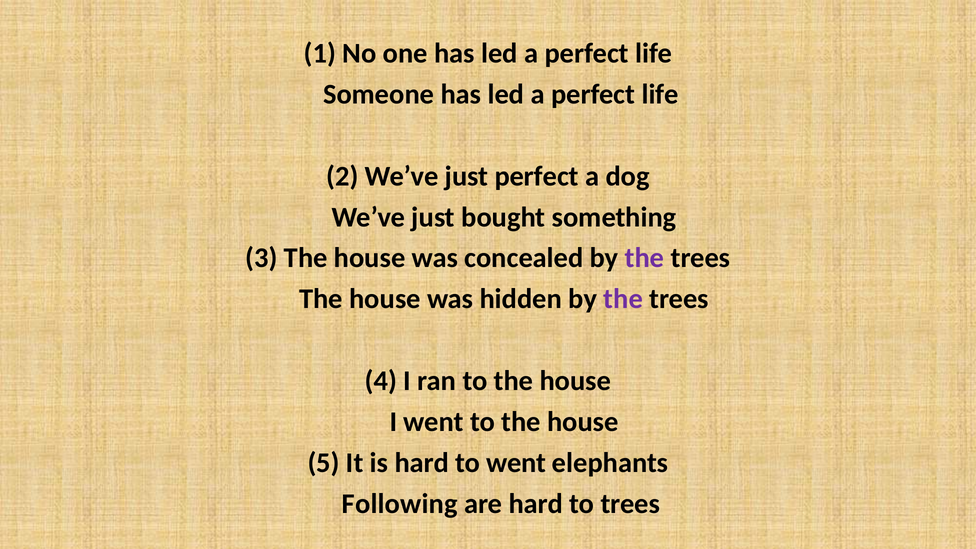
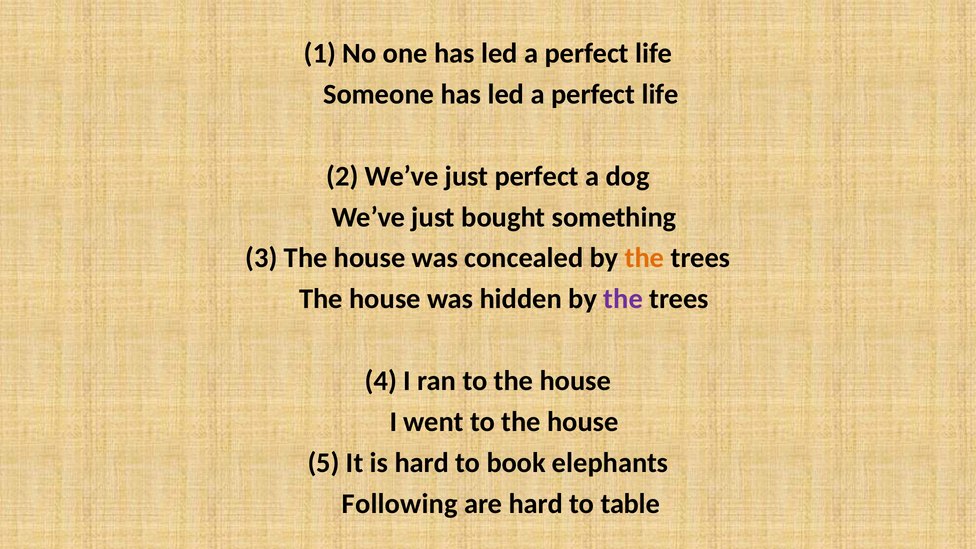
the at (645, 258) colour: purple -> orange
to went: went -> book
to trees: trees -> table
